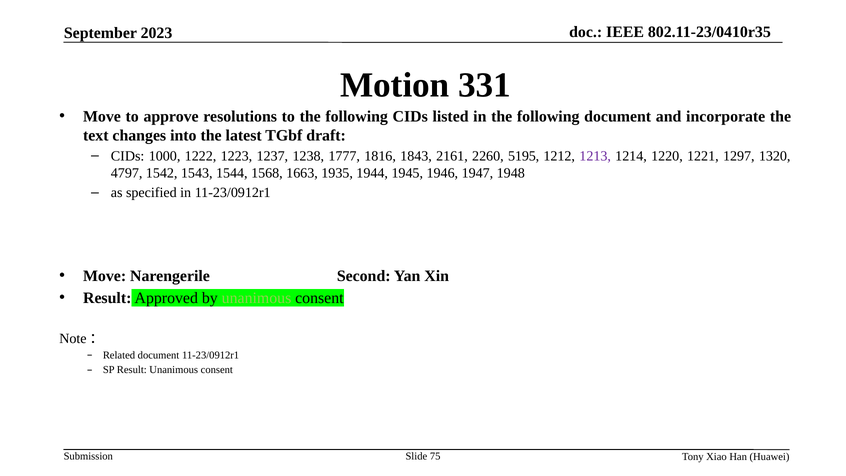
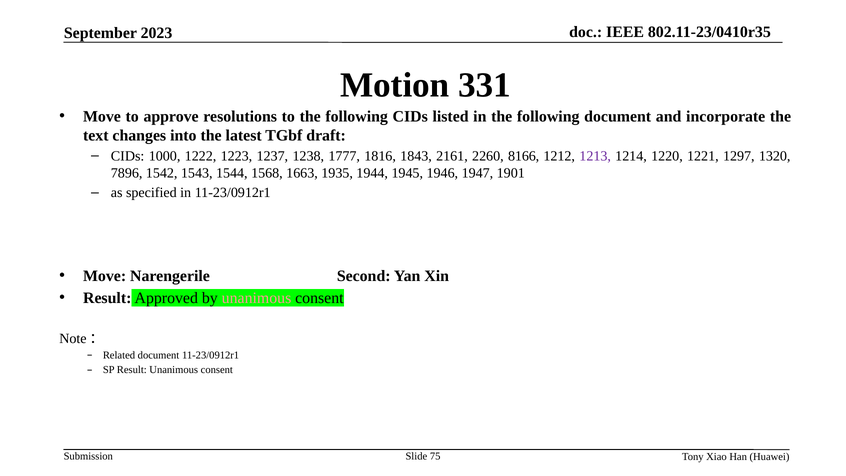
5195: 5195 -> 8166
4797: 4797 -> 7896
1948: 1948 -> 1901
unanimous at (257, 298) colour: light green -> pink
